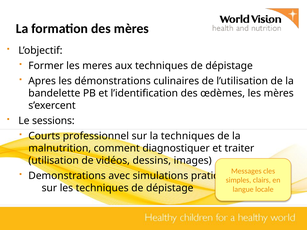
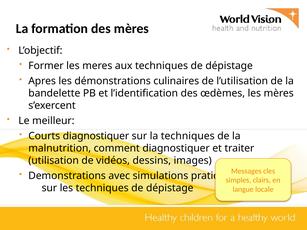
sessions: sessions -> meilleur
Courts professionnel: professionnel -> diagnostiquer
